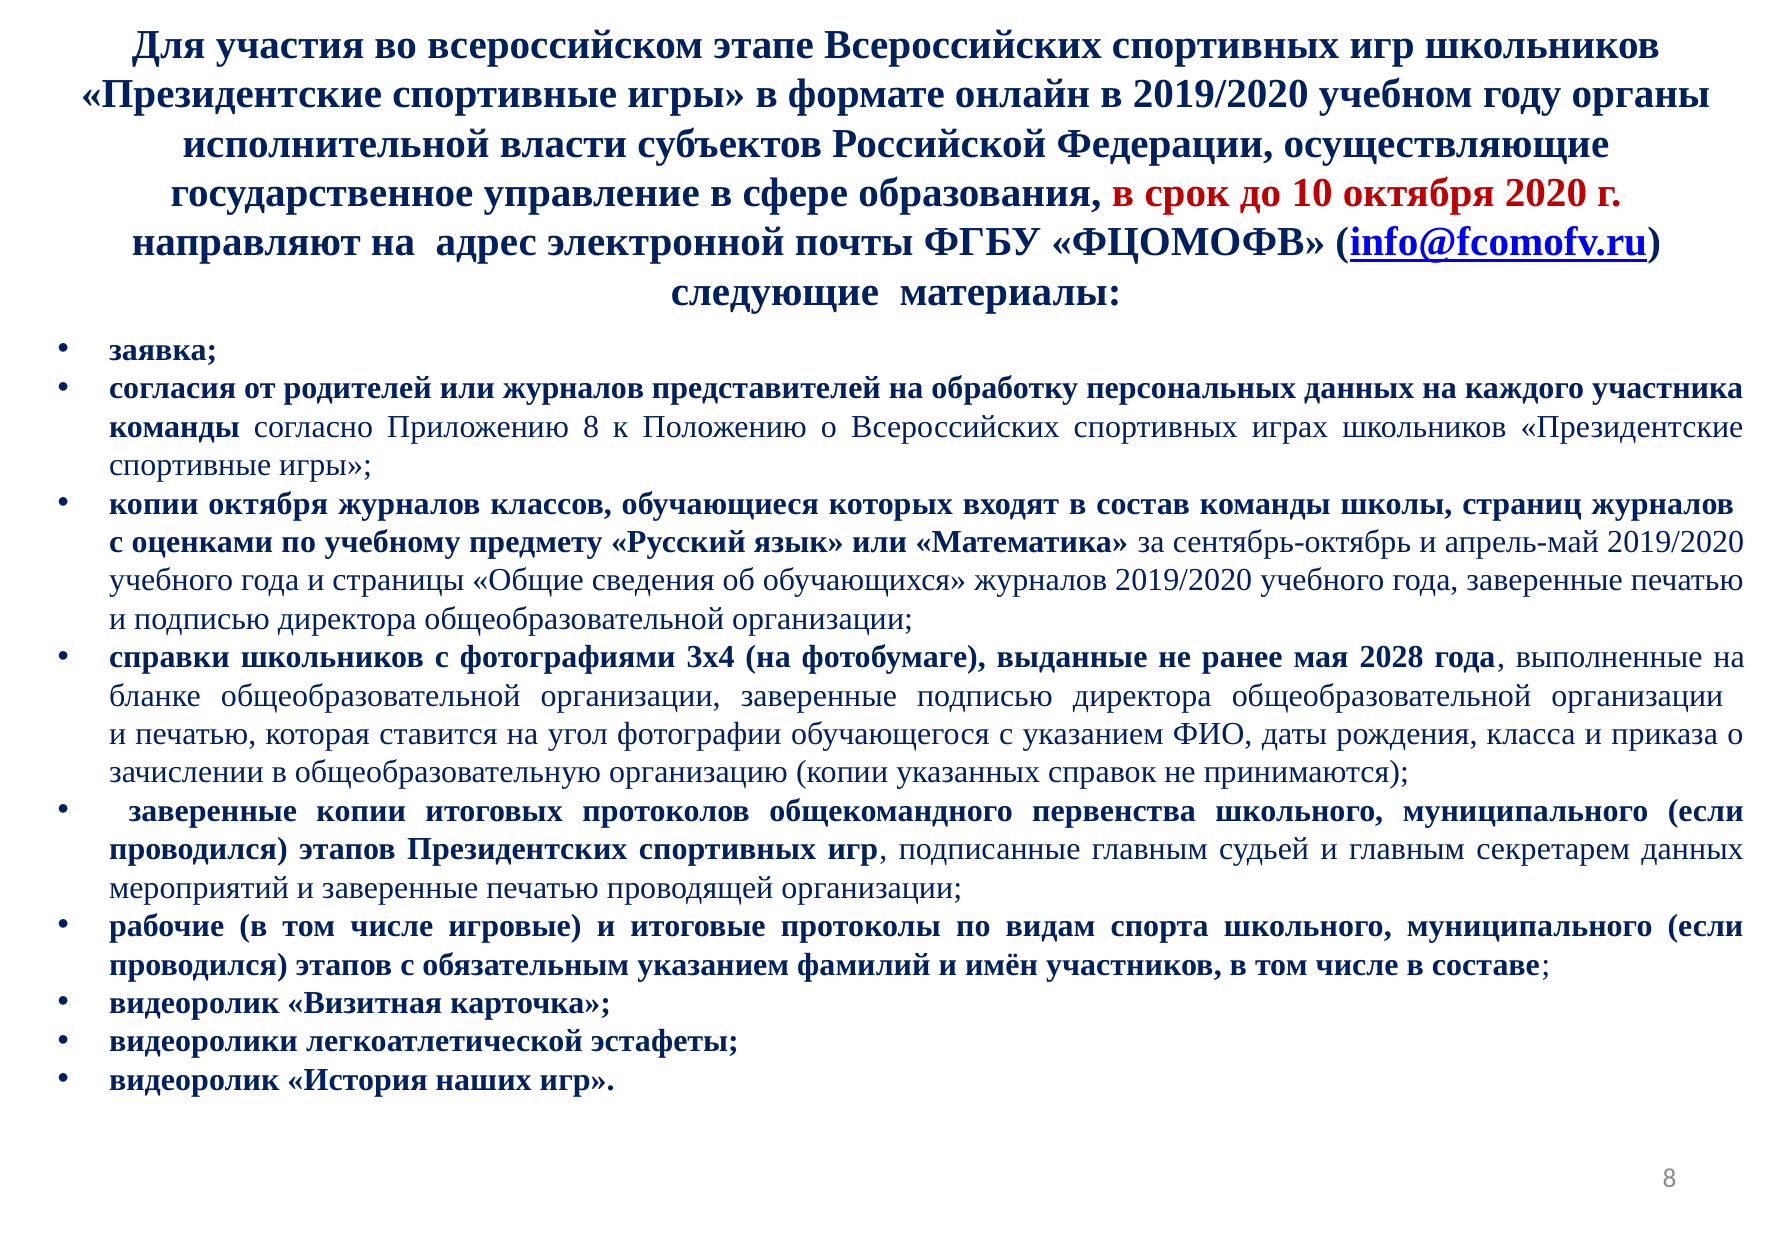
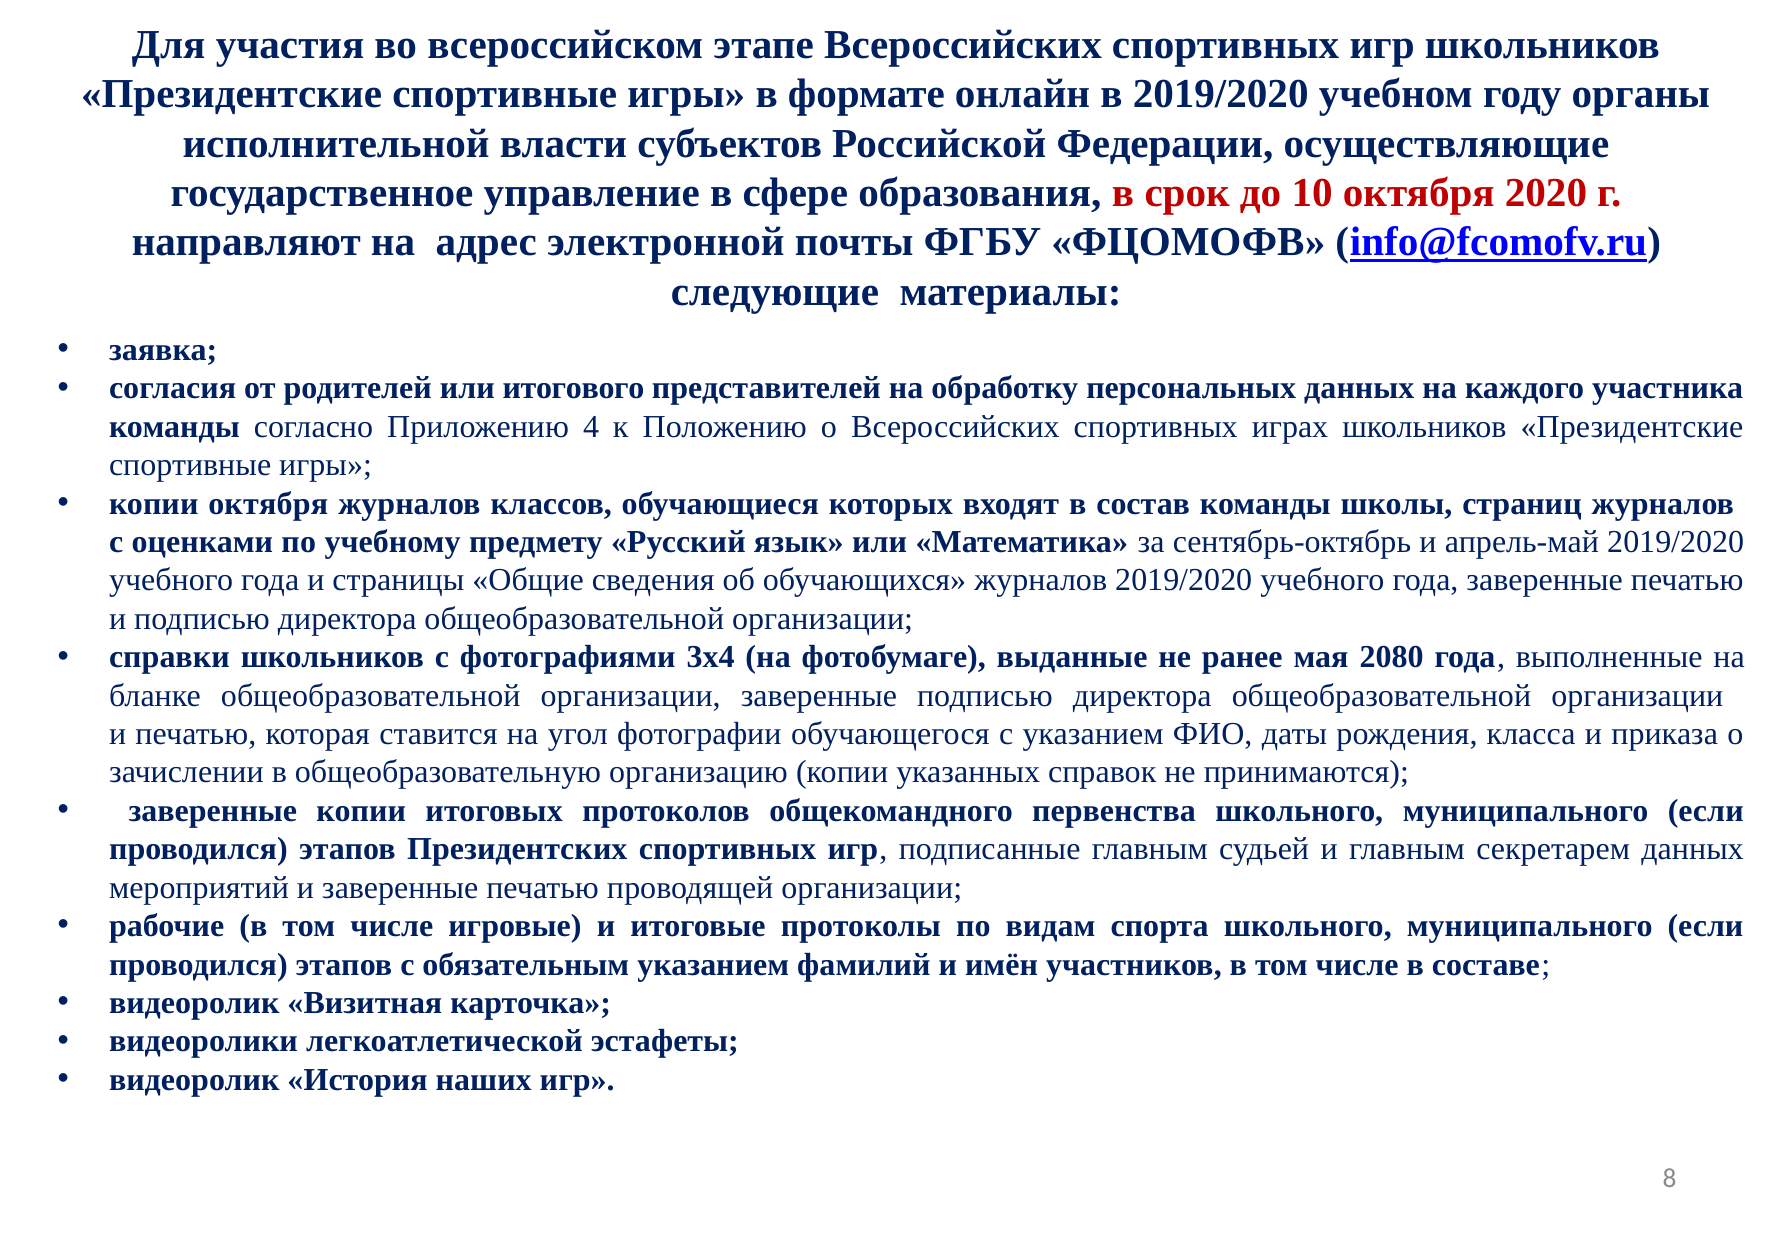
или журналов: журналов -> итогового
Приложению 8: 8 -> 4
2028: 2028 -> 2080
